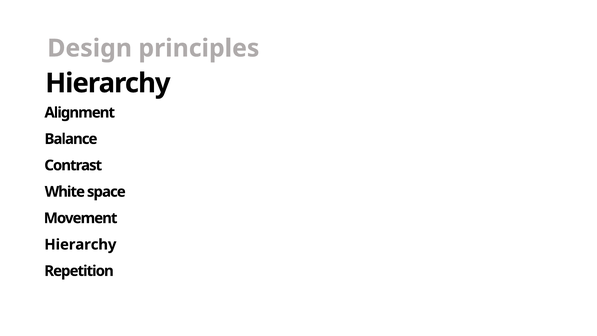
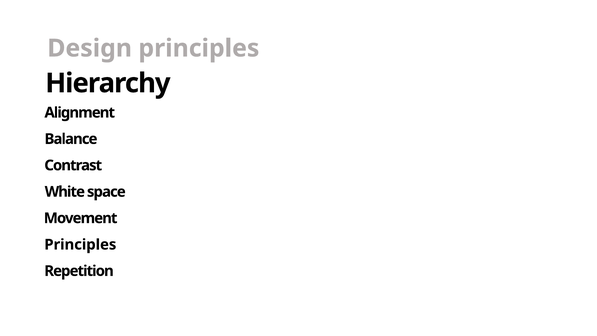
Hierarchy at (80, 244): Hierarchy -> Principles
